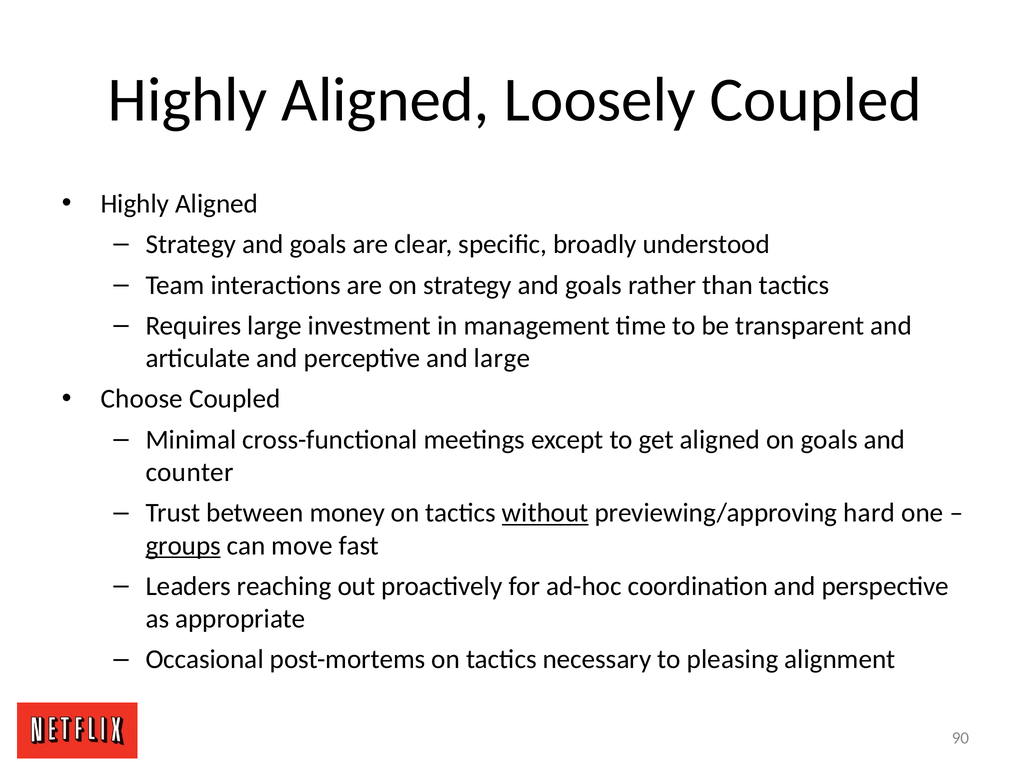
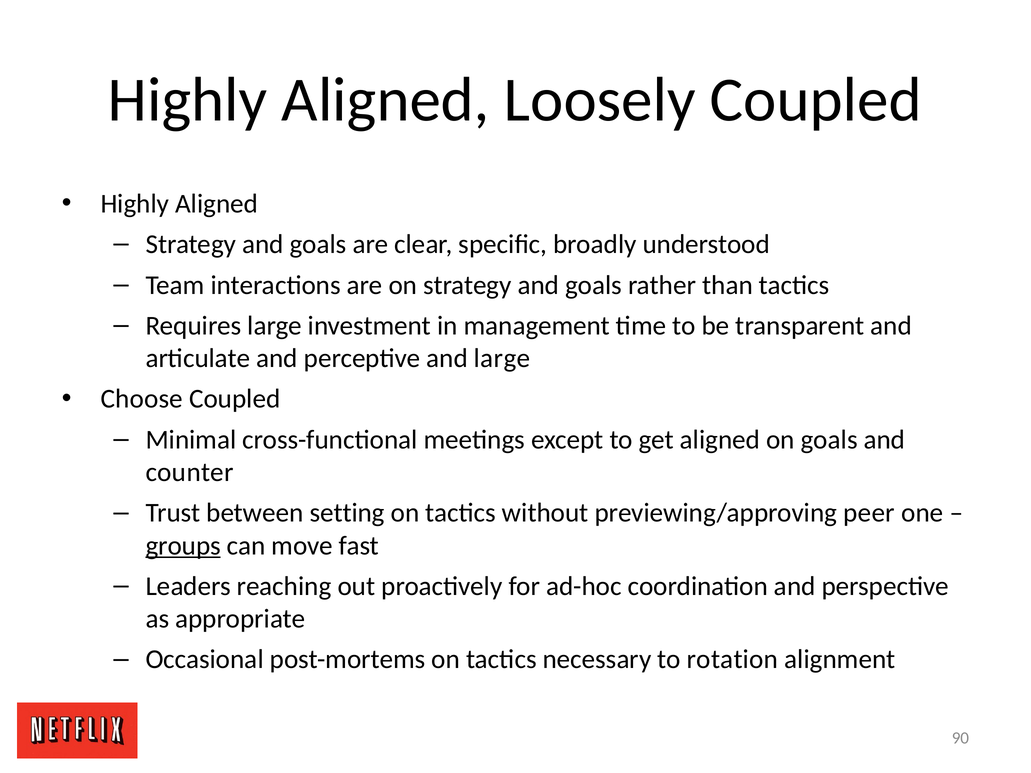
money: money -> setting
without underline: present -> none
hard: hard -> peer
pleasing: pleasing -> rotation
